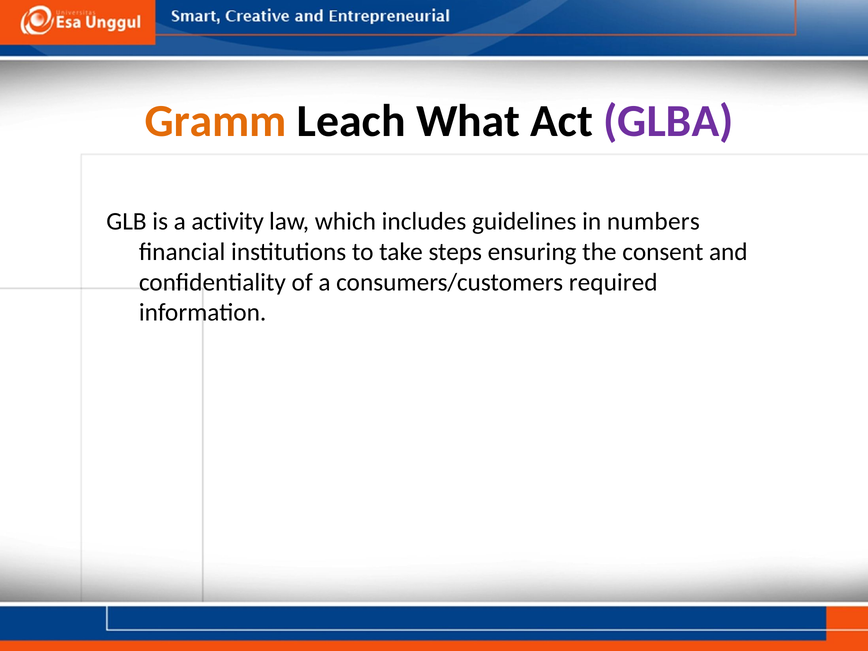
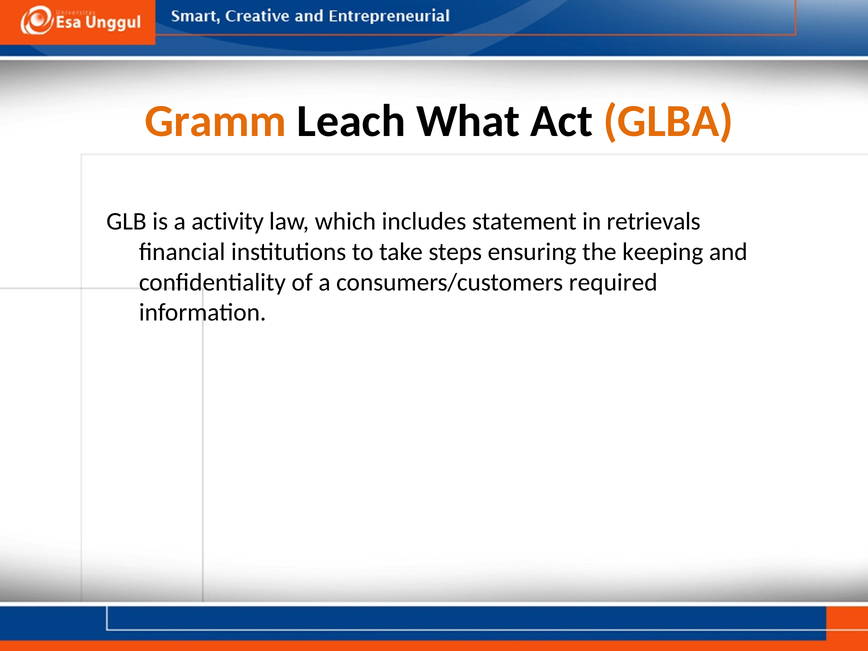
GLBA colour: purple -> orange
guidelines: guidelines -> statement
numbers: numbers -> retrievals
consent: consent -> keeping
